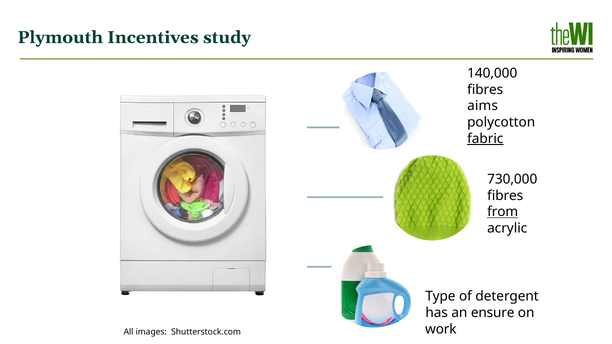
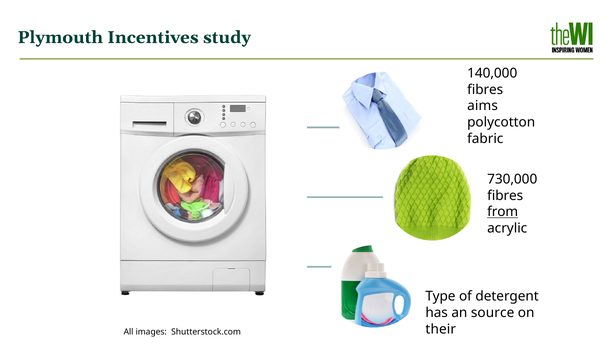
fabric underline: present -> none
ensure: ensure -> source
work: work -> their
